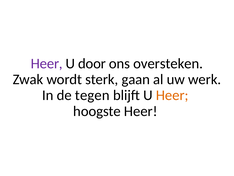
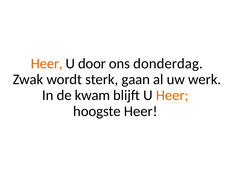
Heer at (47, 63) colour: purple -> orange
oversteken: oversteken -> donderdag
tegen: tegen -> kwam
